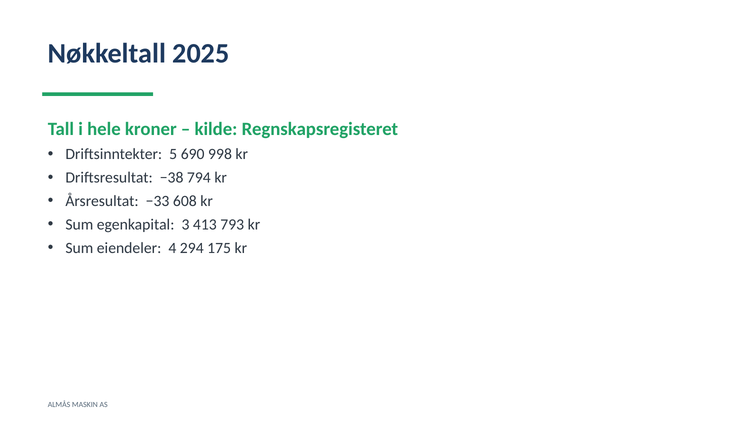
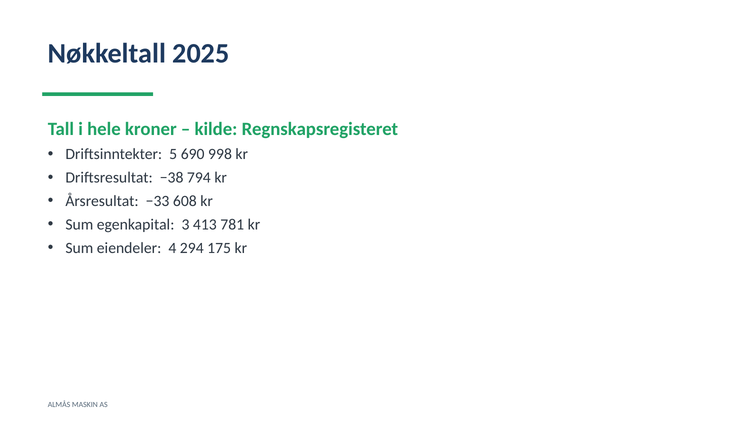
793: 793 -> 781
